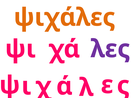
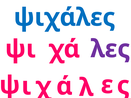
ψιχάλες colour: orange -> blue
